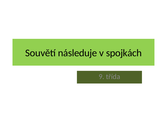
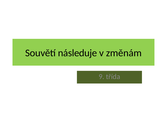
spojkách: spojkách -> změnám
